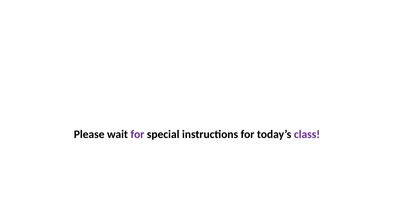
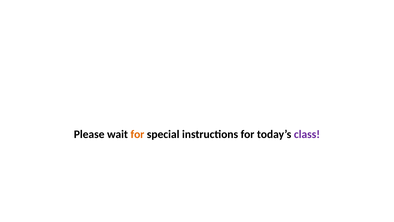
for at (137, 134) colour: purple -> orange
